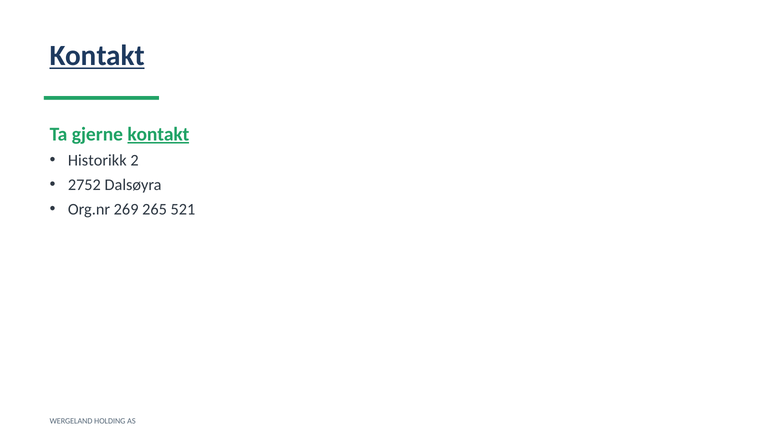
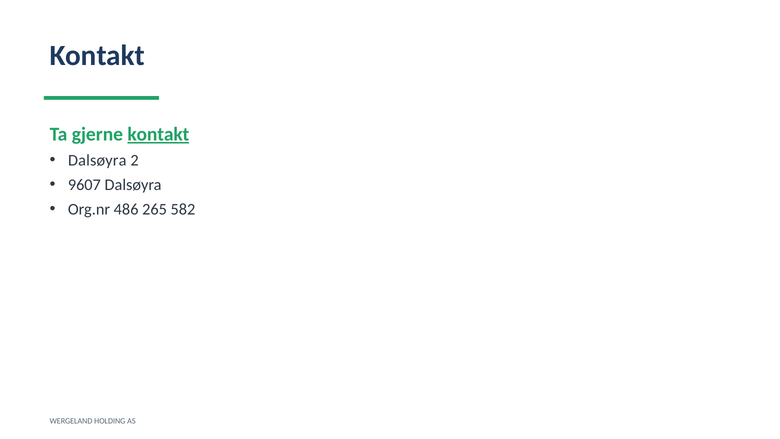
Kontakt at (97, 56) underline: present -> none
Historikk at (97, 160): Historikk -> Dalsøyra
2752: 2752 -> 9607
269: 269 -> 486
521: 521 -> 582
